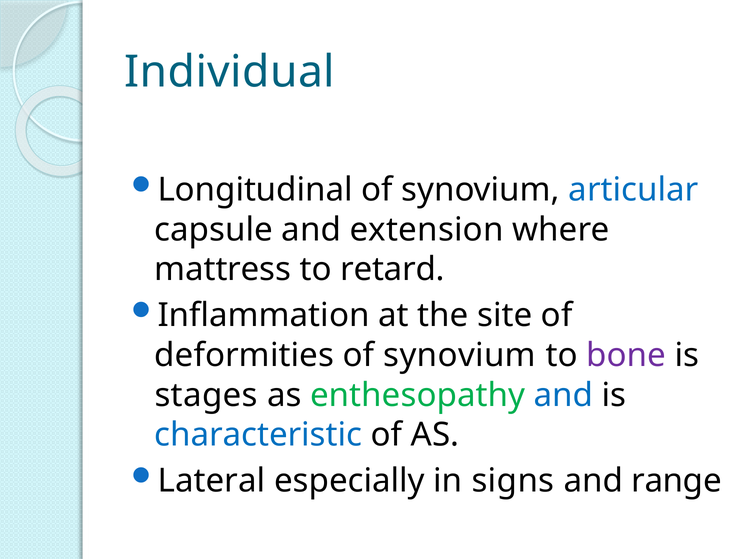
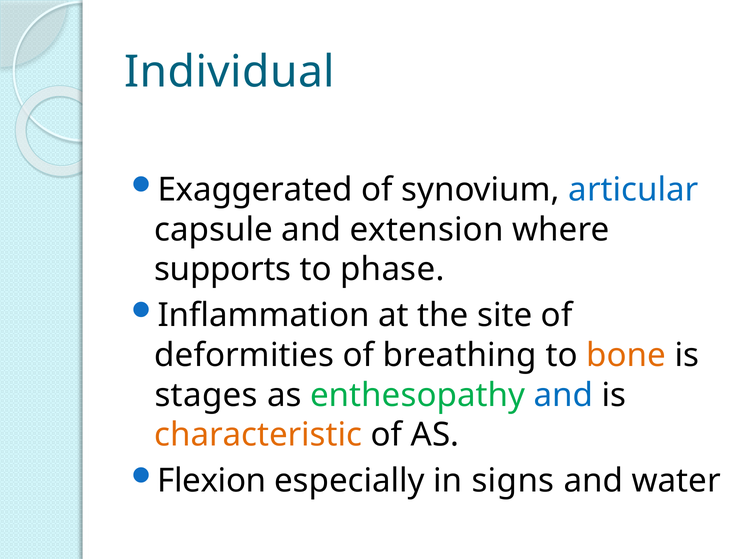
Longitudinal: Longitudinal -> Exaggerated
mattress: mattress -> supports
retard: retard -> phase
synovium at (460, 356): synovium -> breathing
bone colour: purple -> orange
characteristic colour: blue -> orange
Lateral: Lateral -> Flexion
range: range -> water
